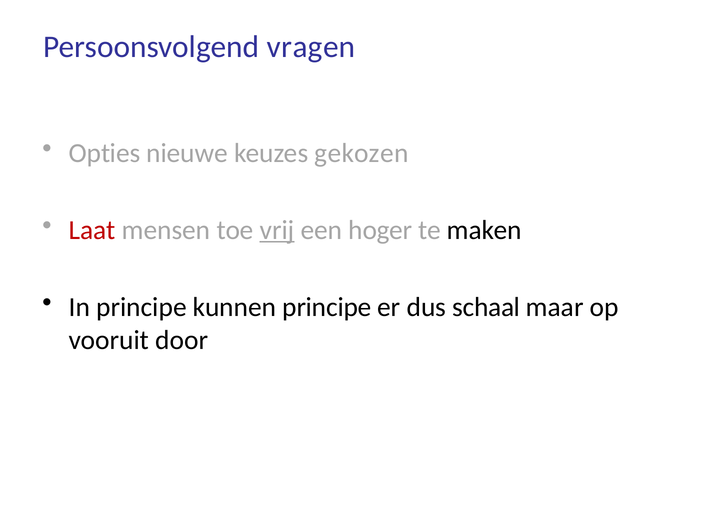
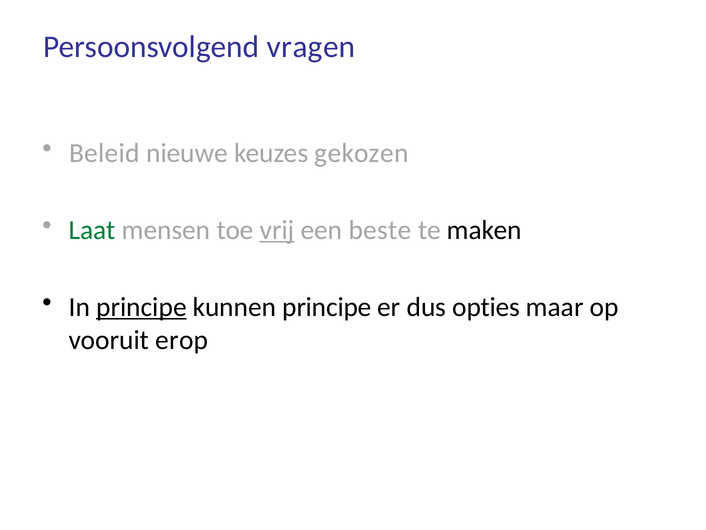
Opties: Opties -> Beleid
Laat colour: red -> green
hoger: hoger -> beste
principe at (141, 307) underline: none -> present
schaal: schaal -> opties
door: door -> erop
